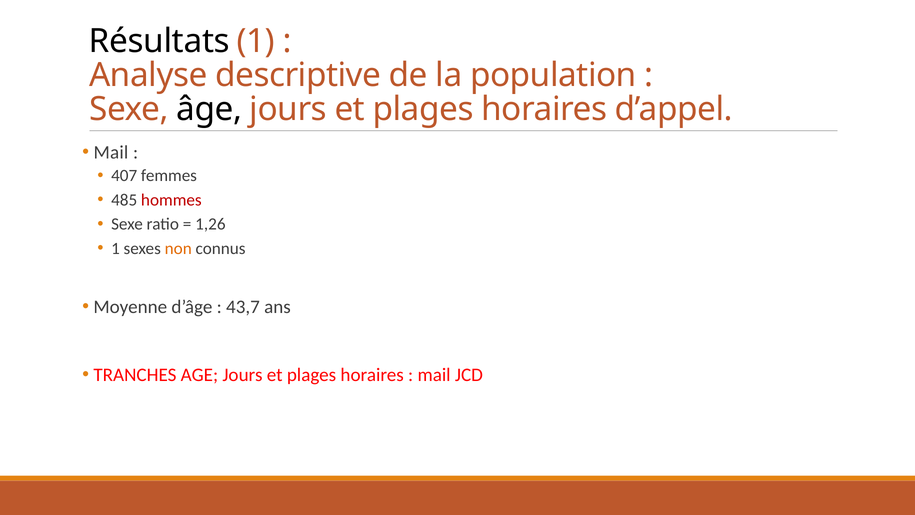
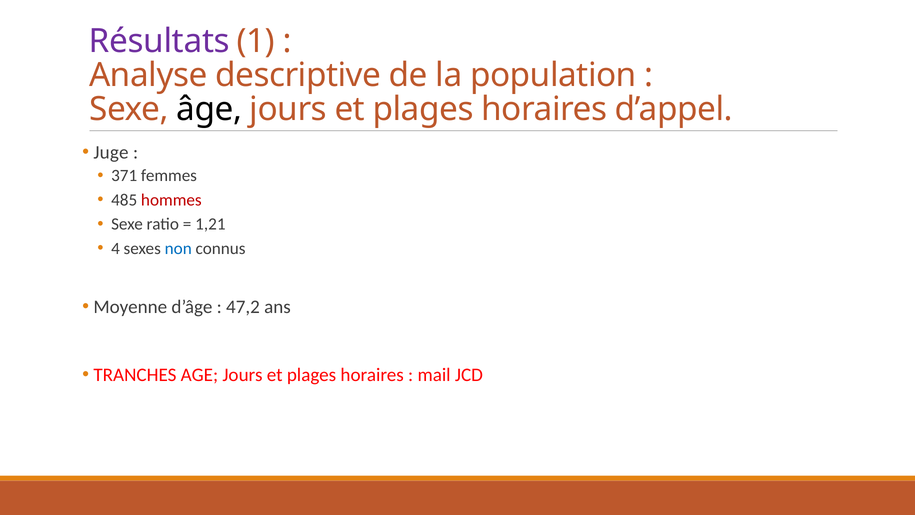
Résultats colour: black -> purple
Mail at (111, 152): Mail -> Juge
407: 407 -> 371
1,26: 1,26 -> 1,21
1 at (116, 248): 1 -> 4
non colour: orange -> blue
43,7: 43,7 -> 47,2
